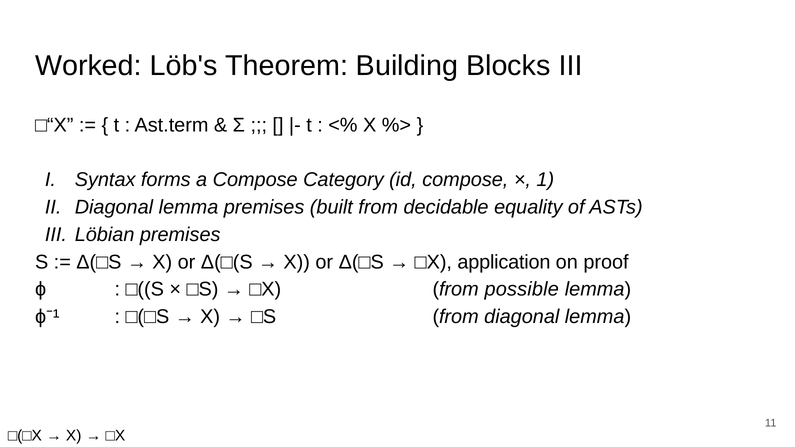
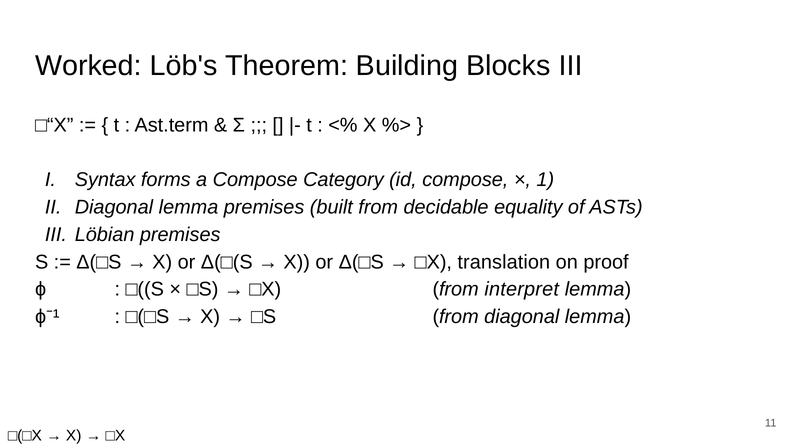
application: application -> translation
possible: possible -> interpret
